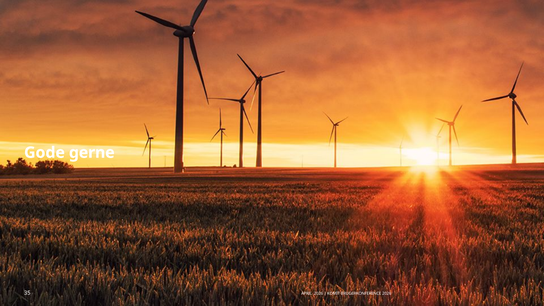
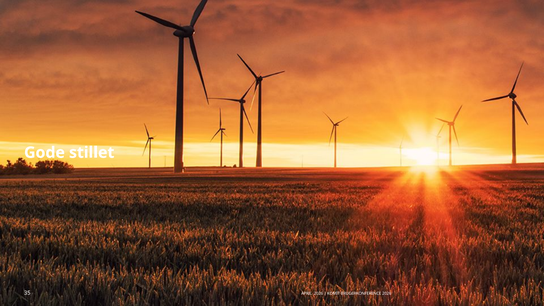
gerne: gerne -> stillet
